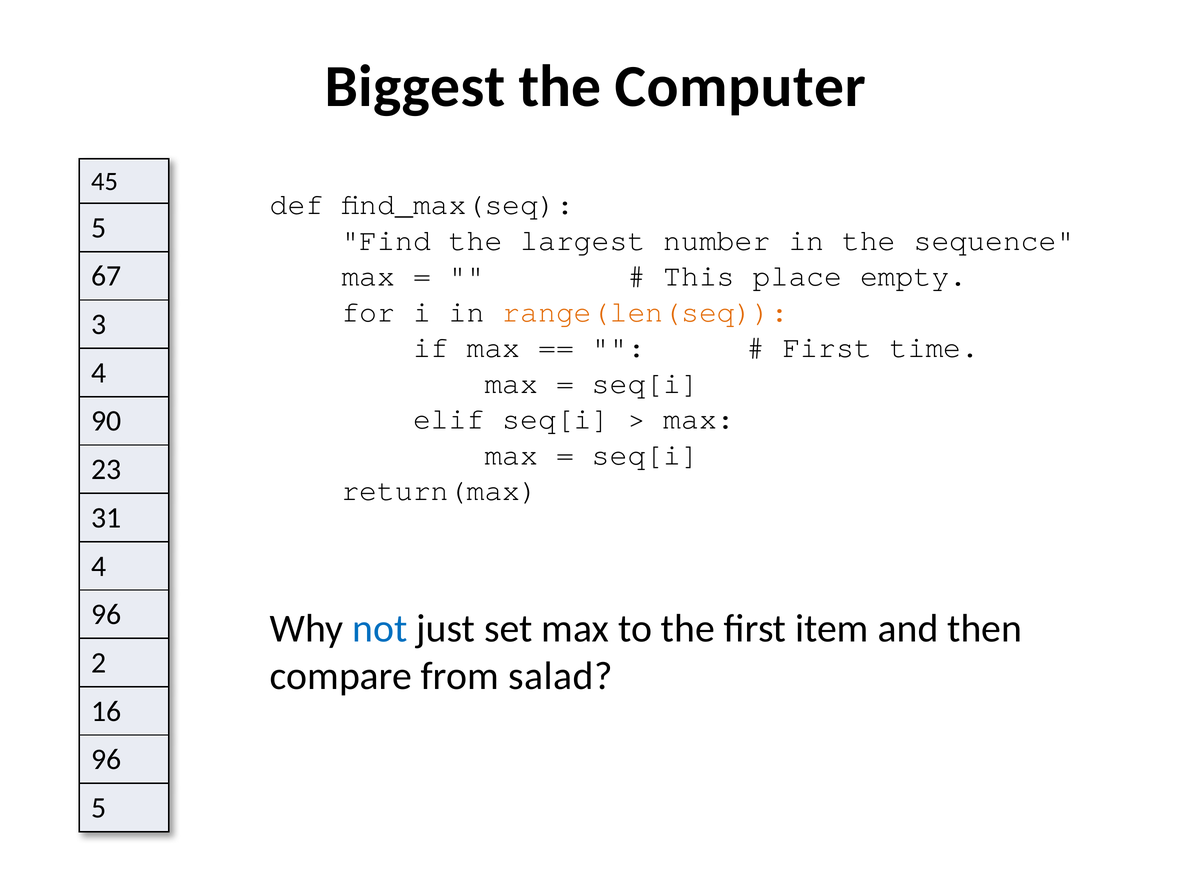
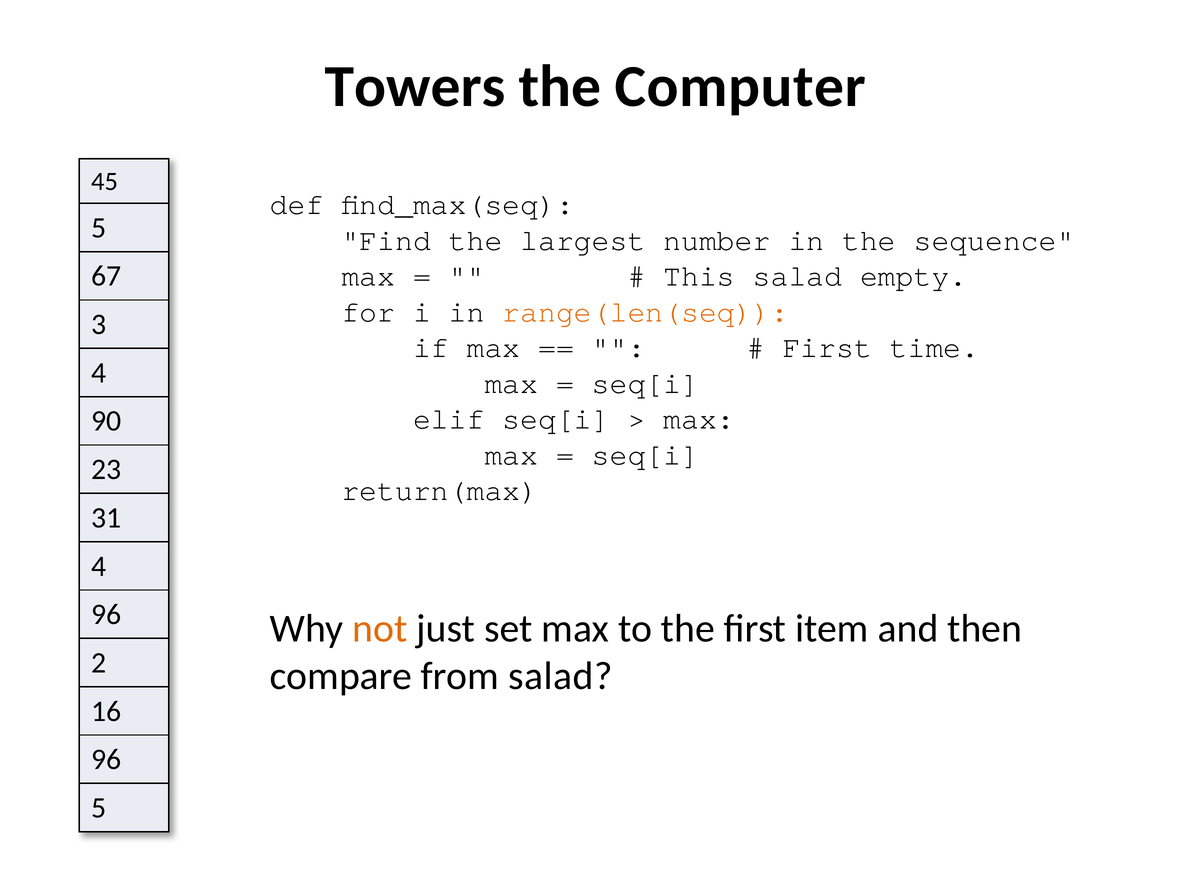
Biggest: Biggest -> Towers
This place: place -> salad
not colour: blue -> orange
